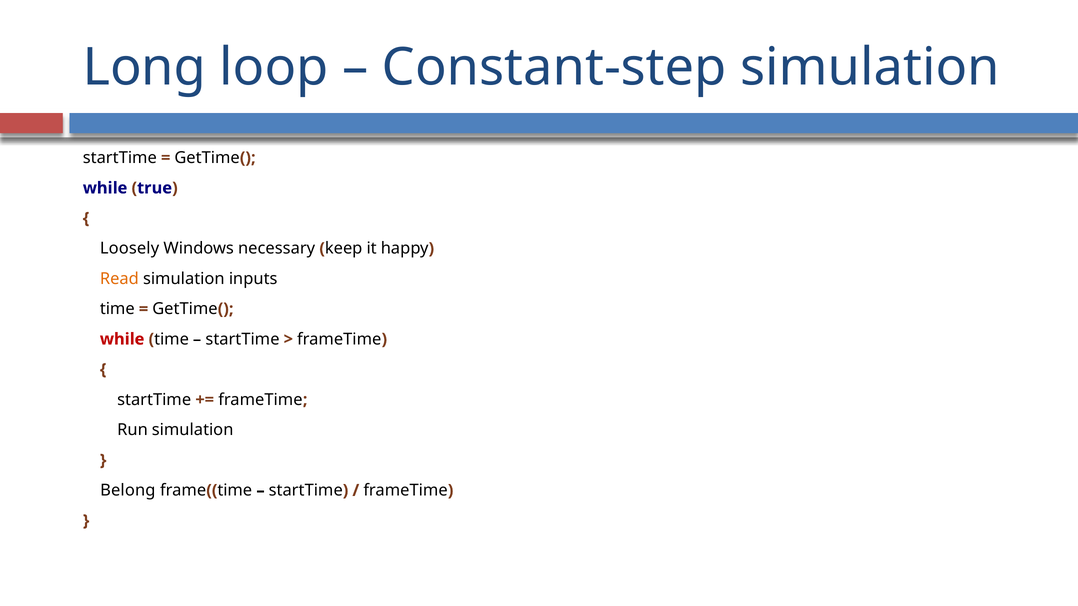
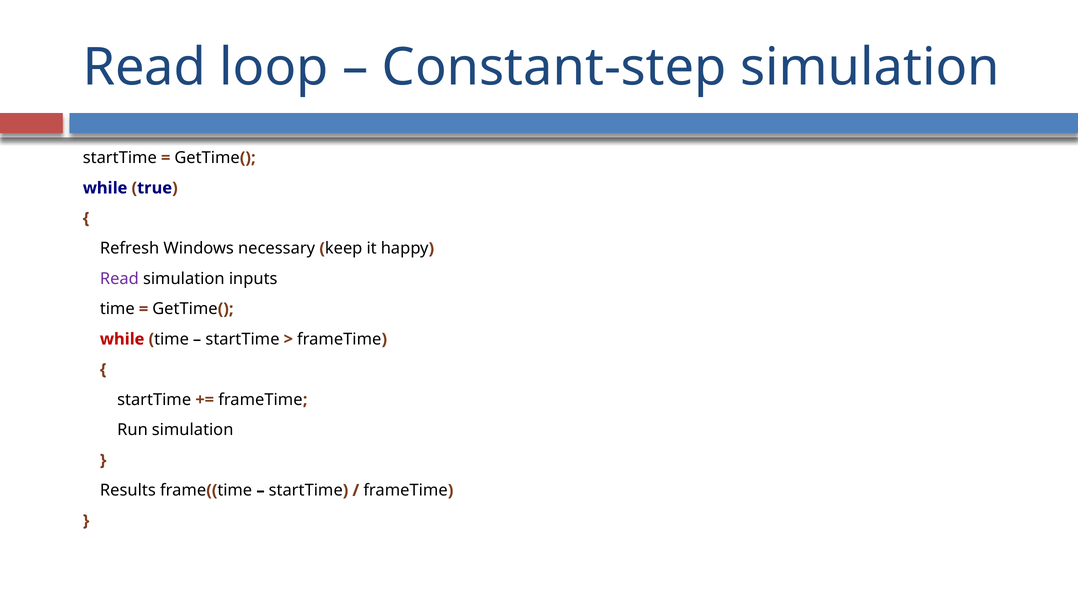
Long at (144, 68): Long -> Read
Loosely: Loosely -> Refresh
Read at (119, 279) colour: orange -> purple
Belong: Belong -> Results
